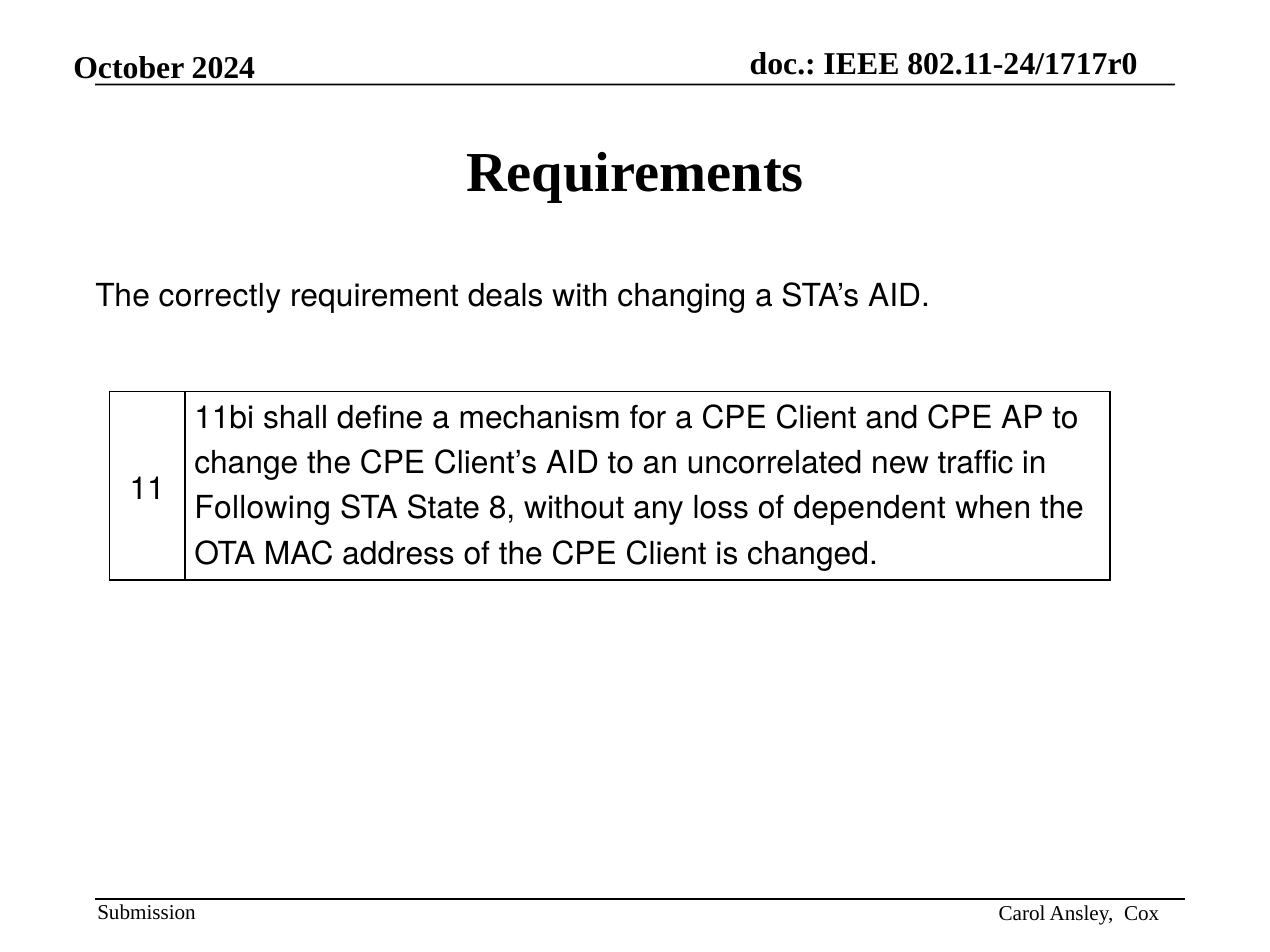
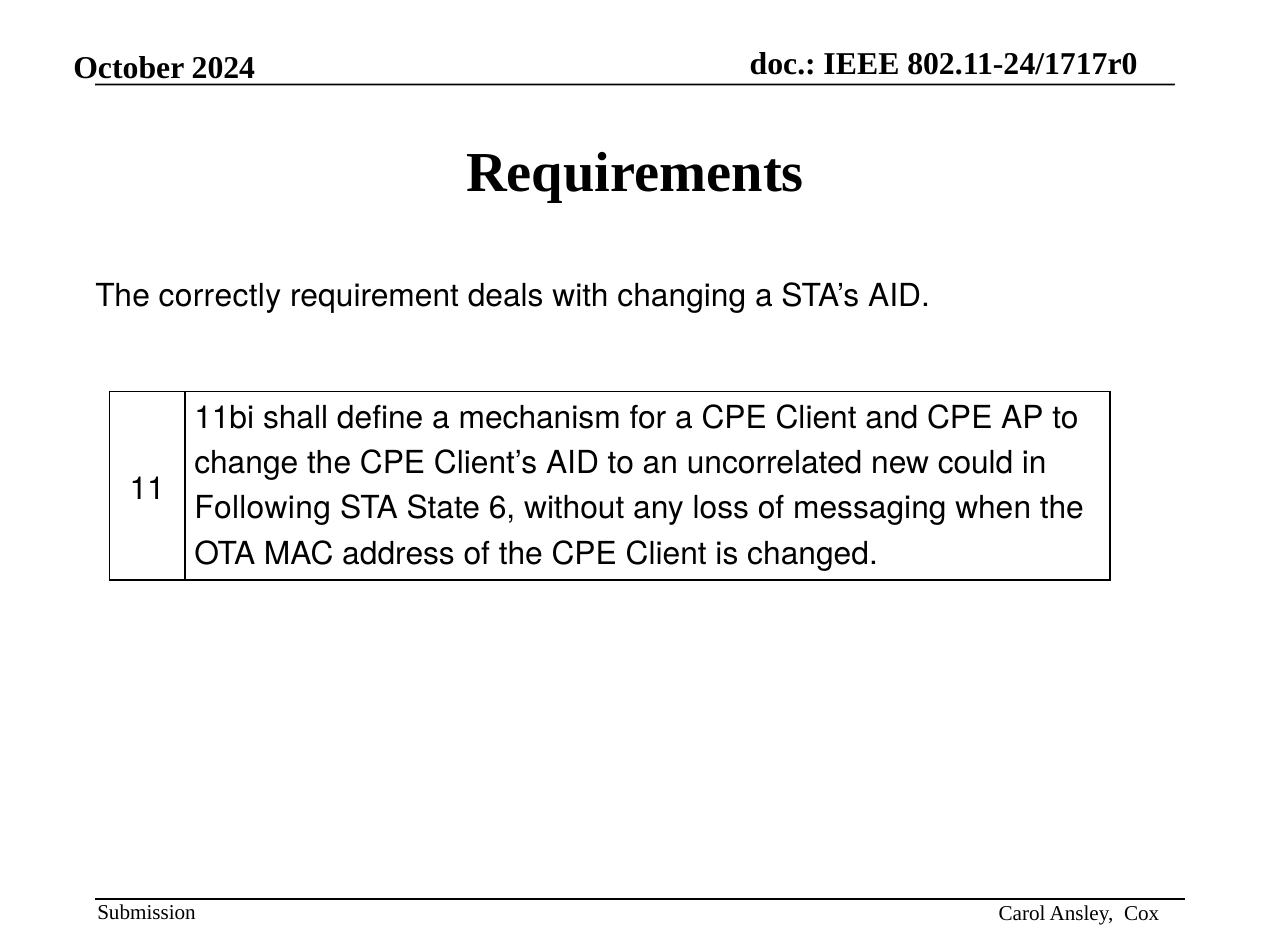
traffic: traffic -> could
8: 8 -> 6
dependent: dependent -> messaging
